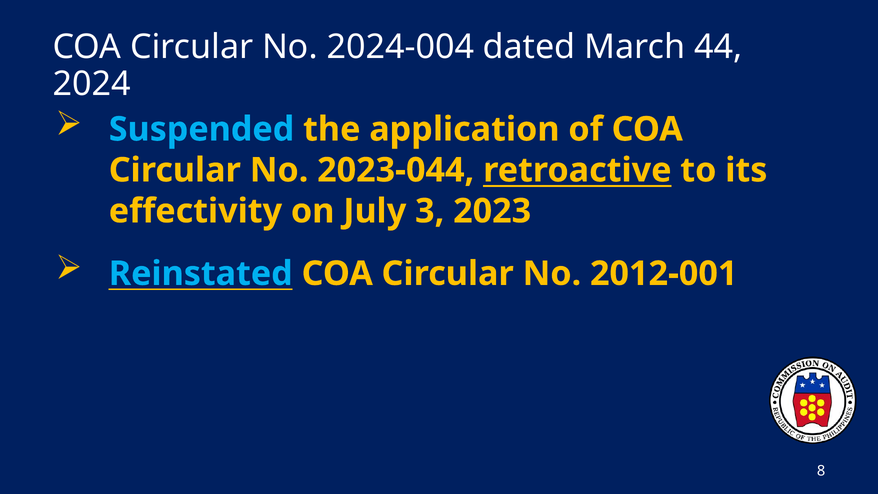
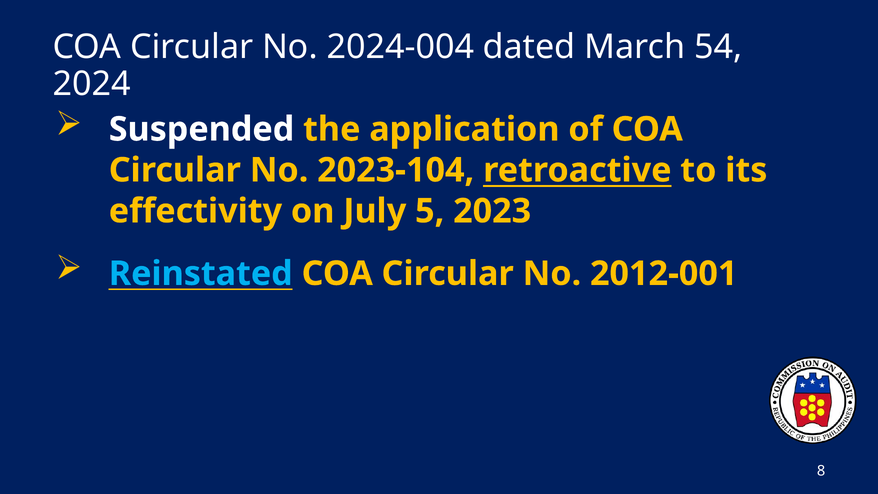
44: 44 -> 54
Suspended colour: light blue -> white
2023-044: 2023-044 -> 2023-104
3: 3 -> 5
